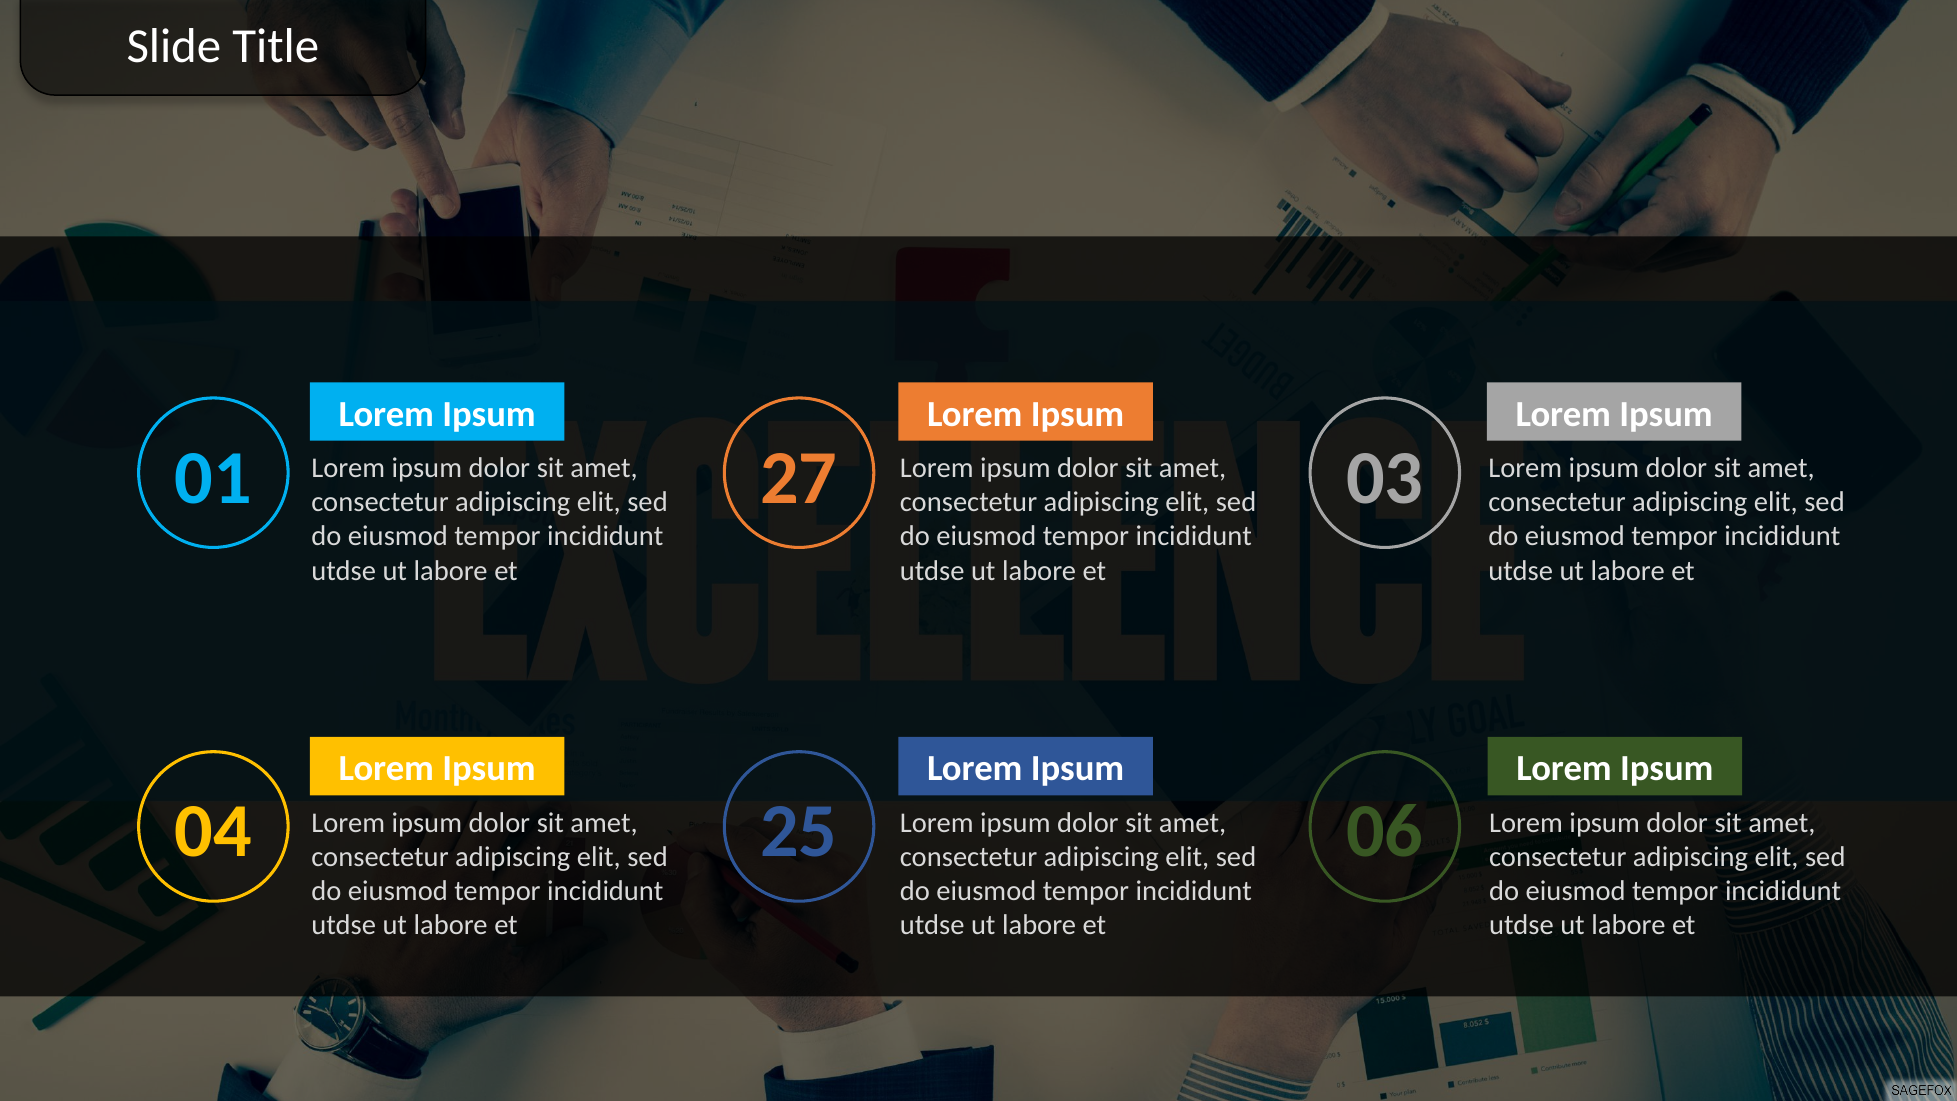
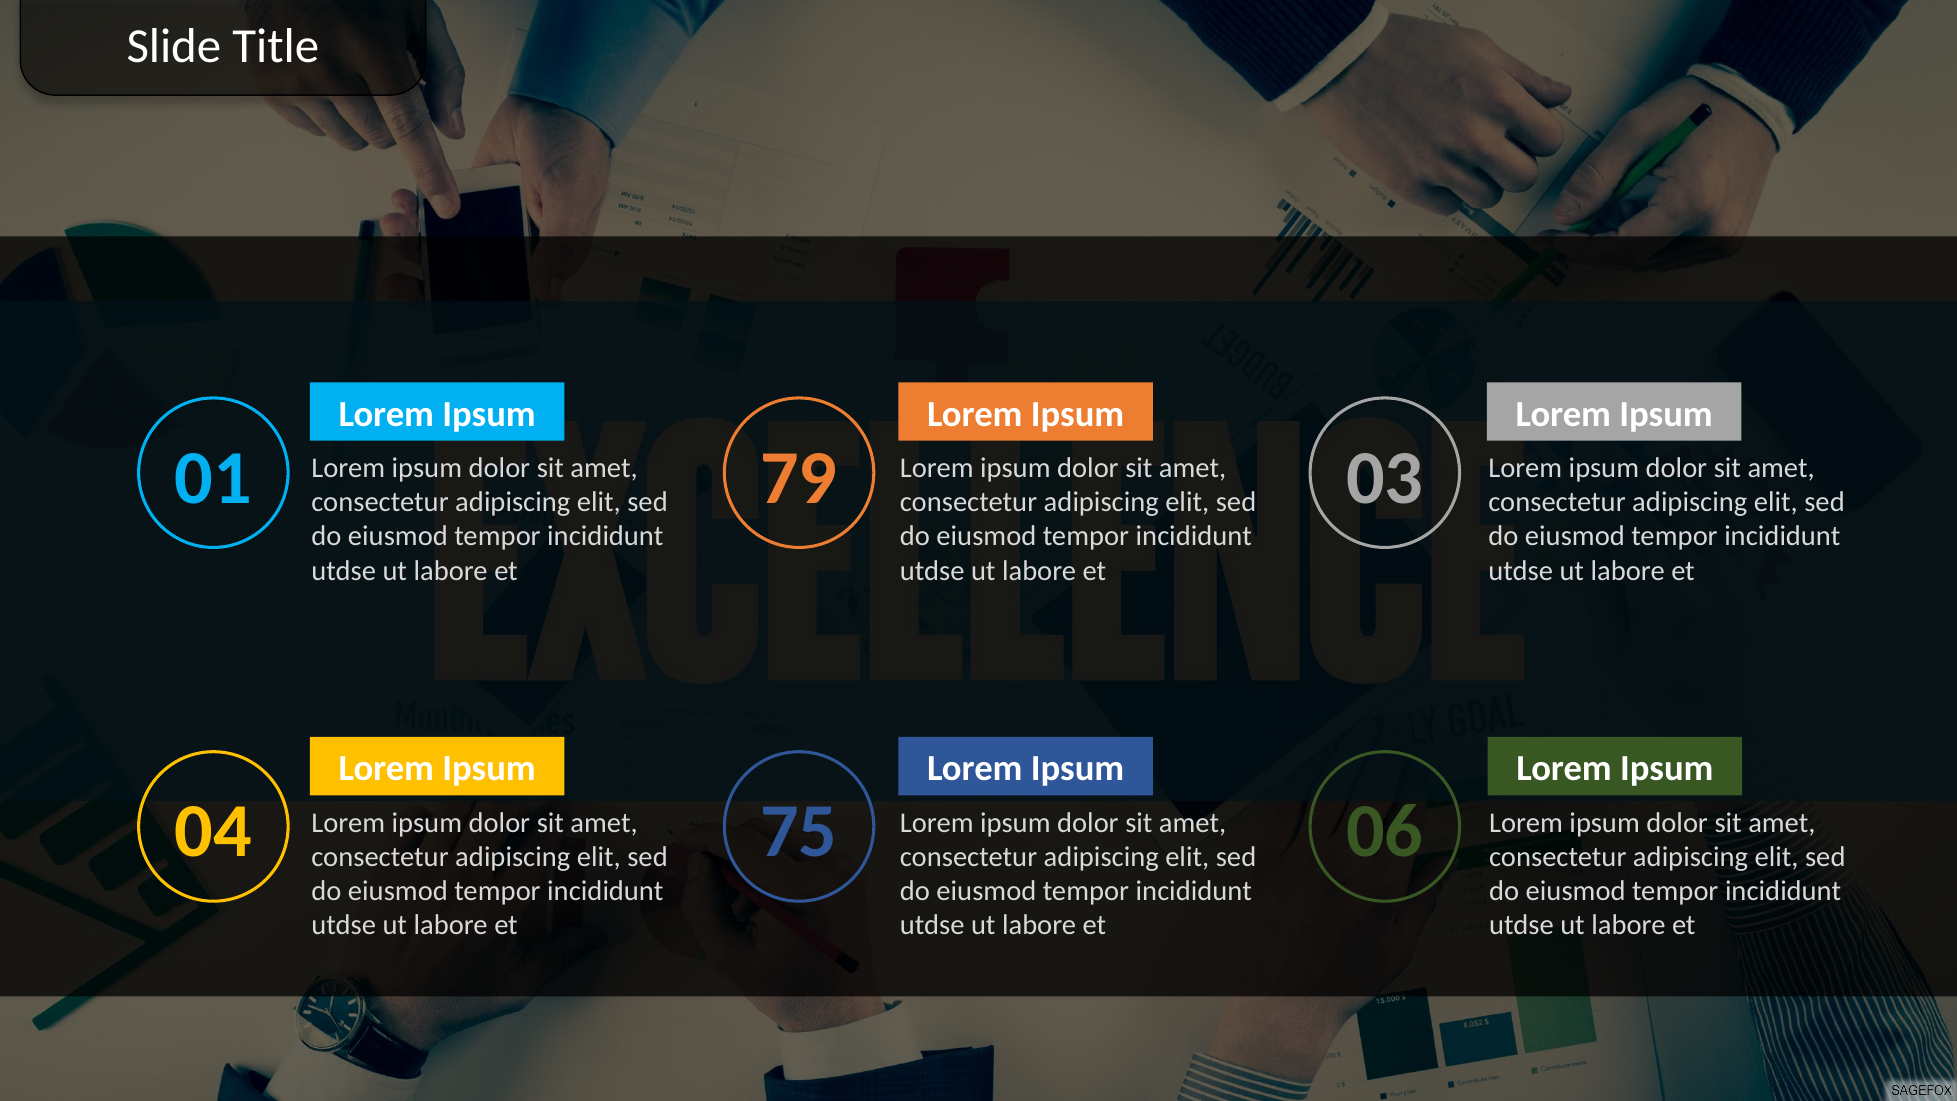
27: 27 -> 79
25: 25 -> 75
